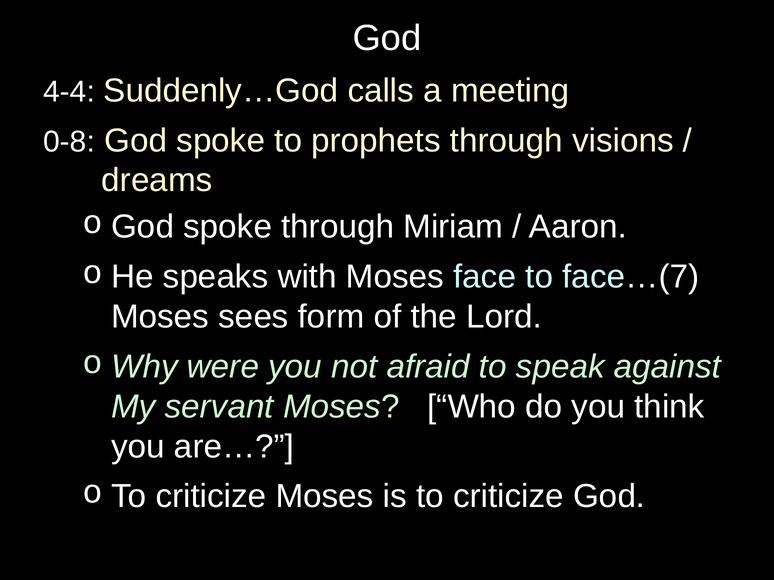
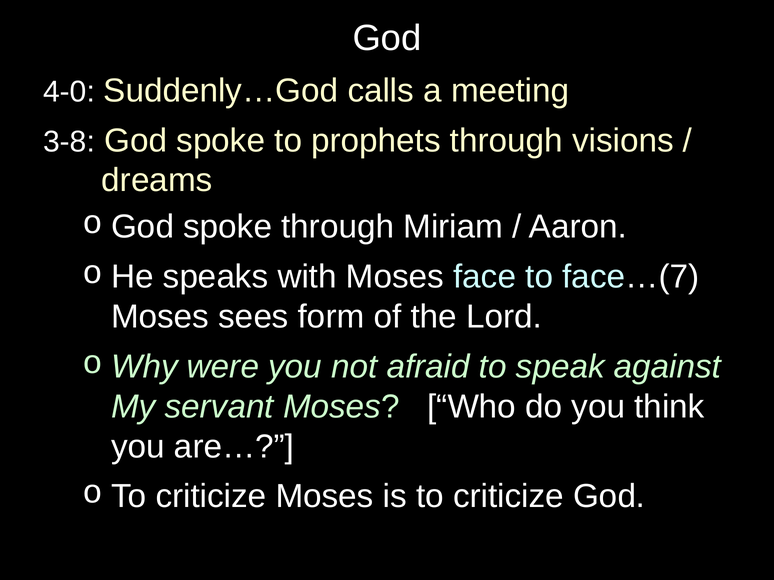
4-4: 4-4 -> 4-0
0-8: 0-8 -> 3-8
